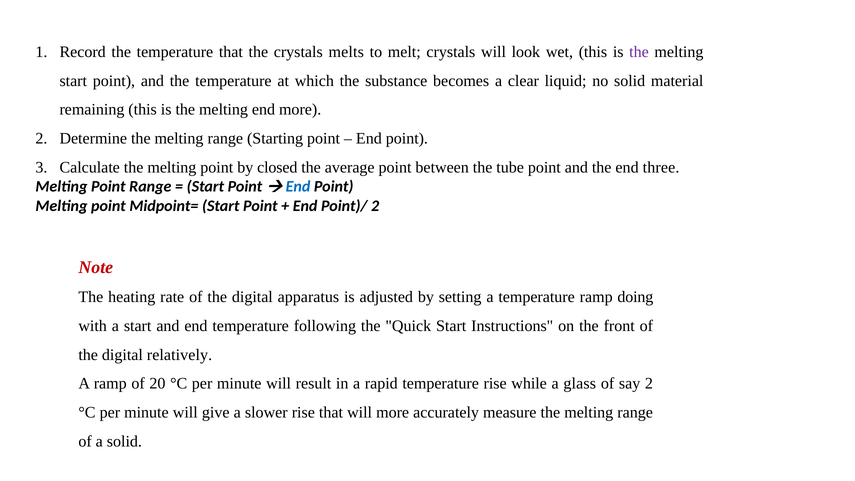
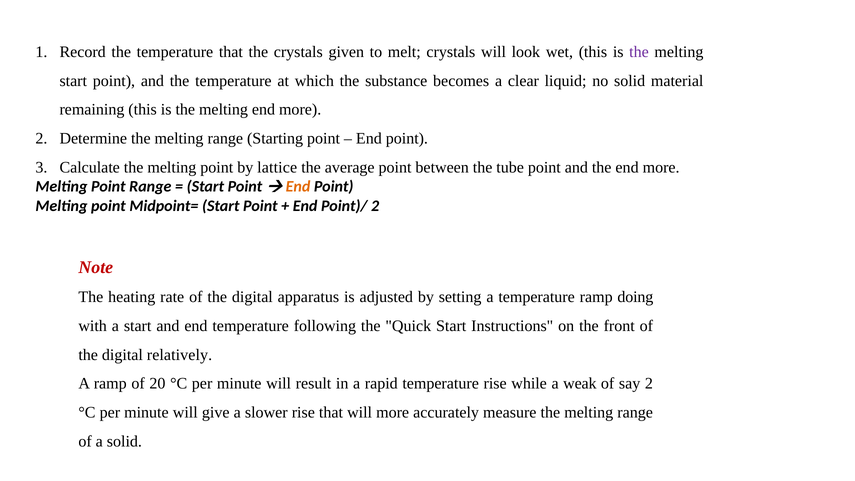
melts: melts -> given
closed: closed -> lattice
the end three: three -> more
End at (298, 187) colour: blue -> orange
glass: glass -> weak
